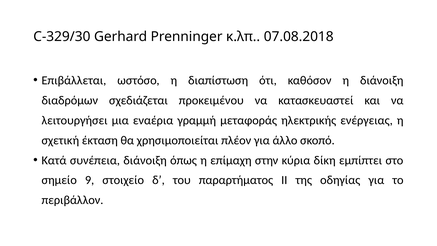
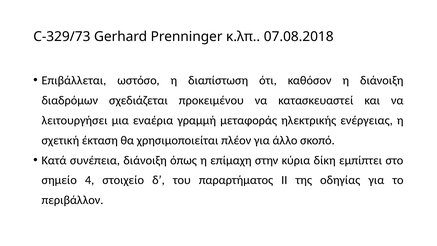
C-329/30: C-329/30 -> C-329/73
9: 9 -> 4
